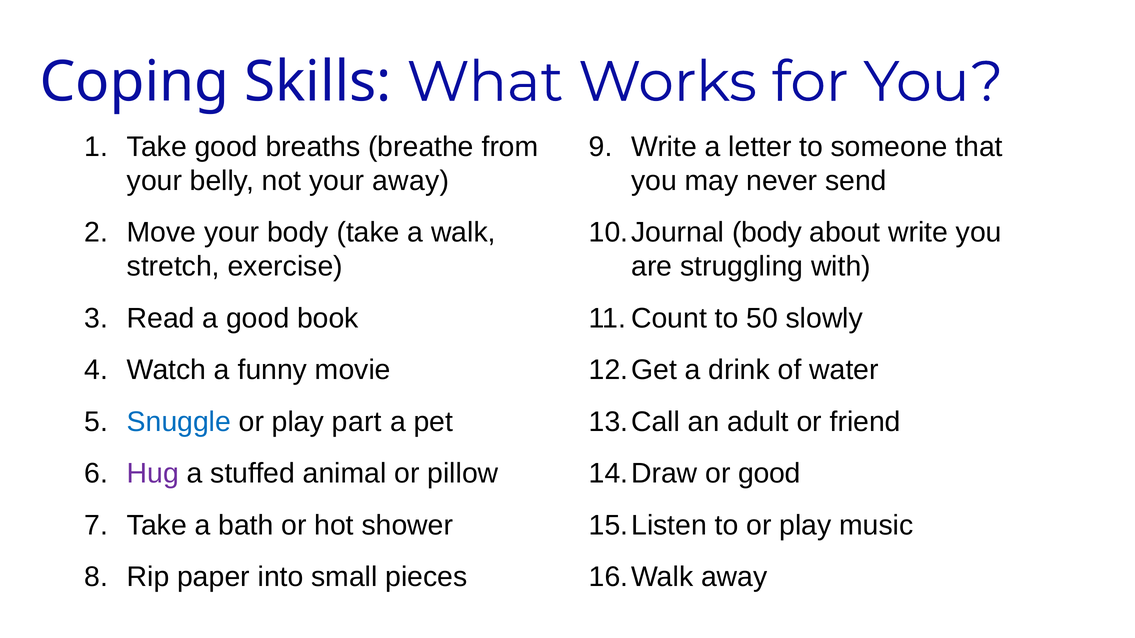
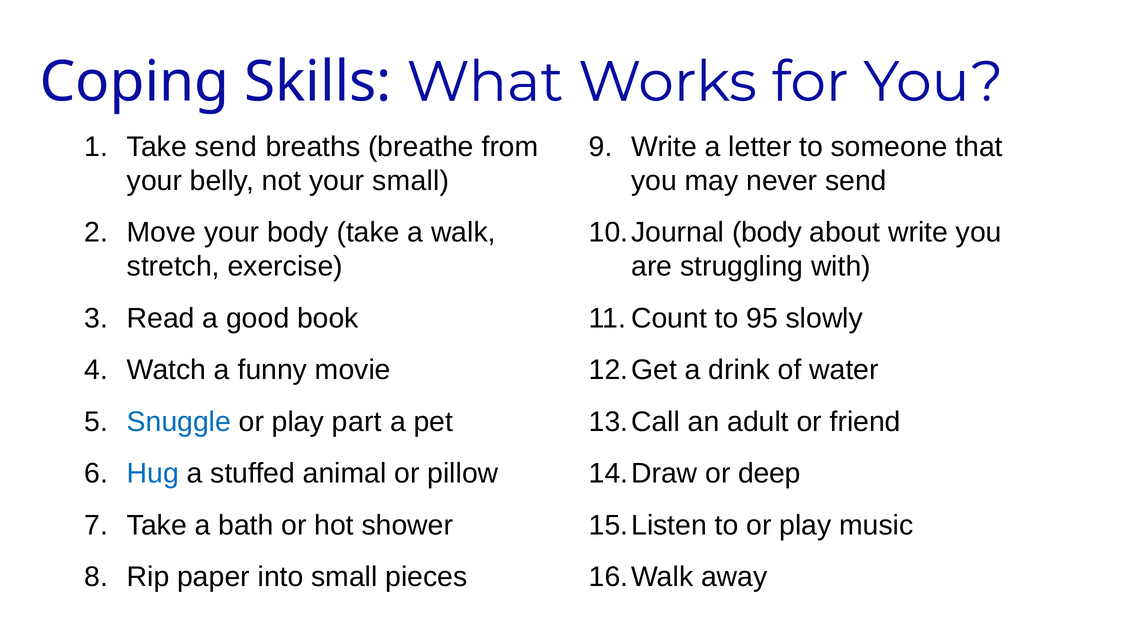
Take good: good -> send
your away: away -> small
50: 50 -> 95
Hug colour: purple -> blue
or good: good -> deep
